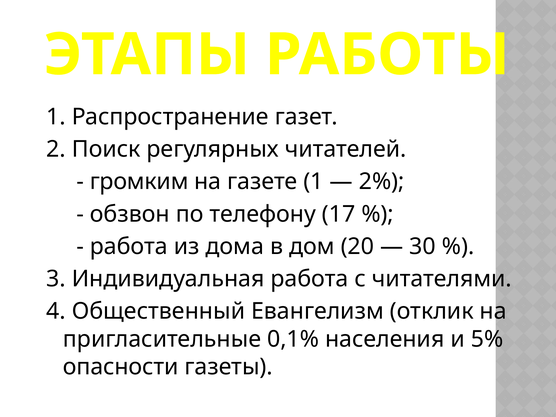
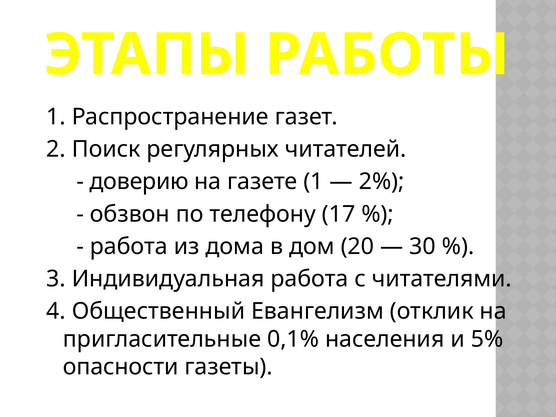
громким: громким -> доверию
